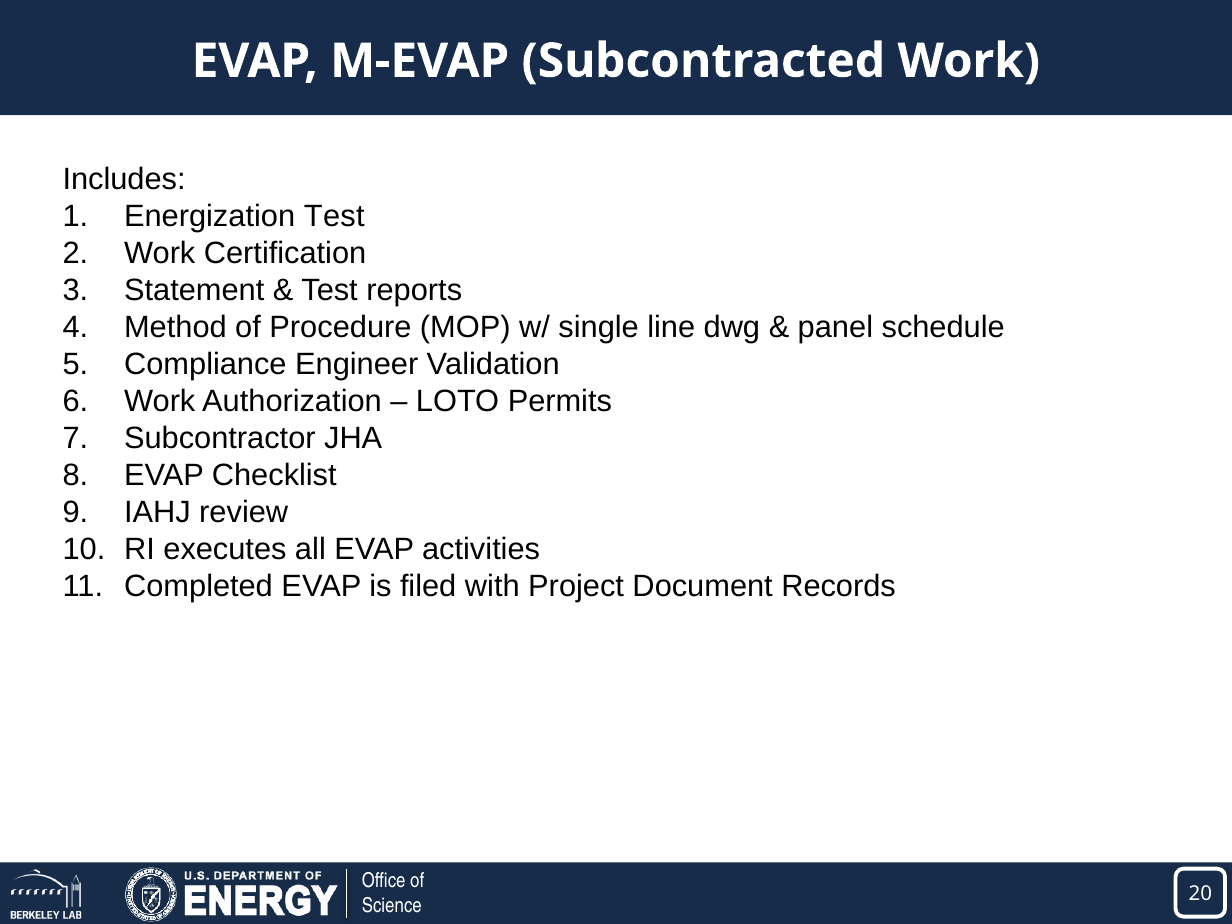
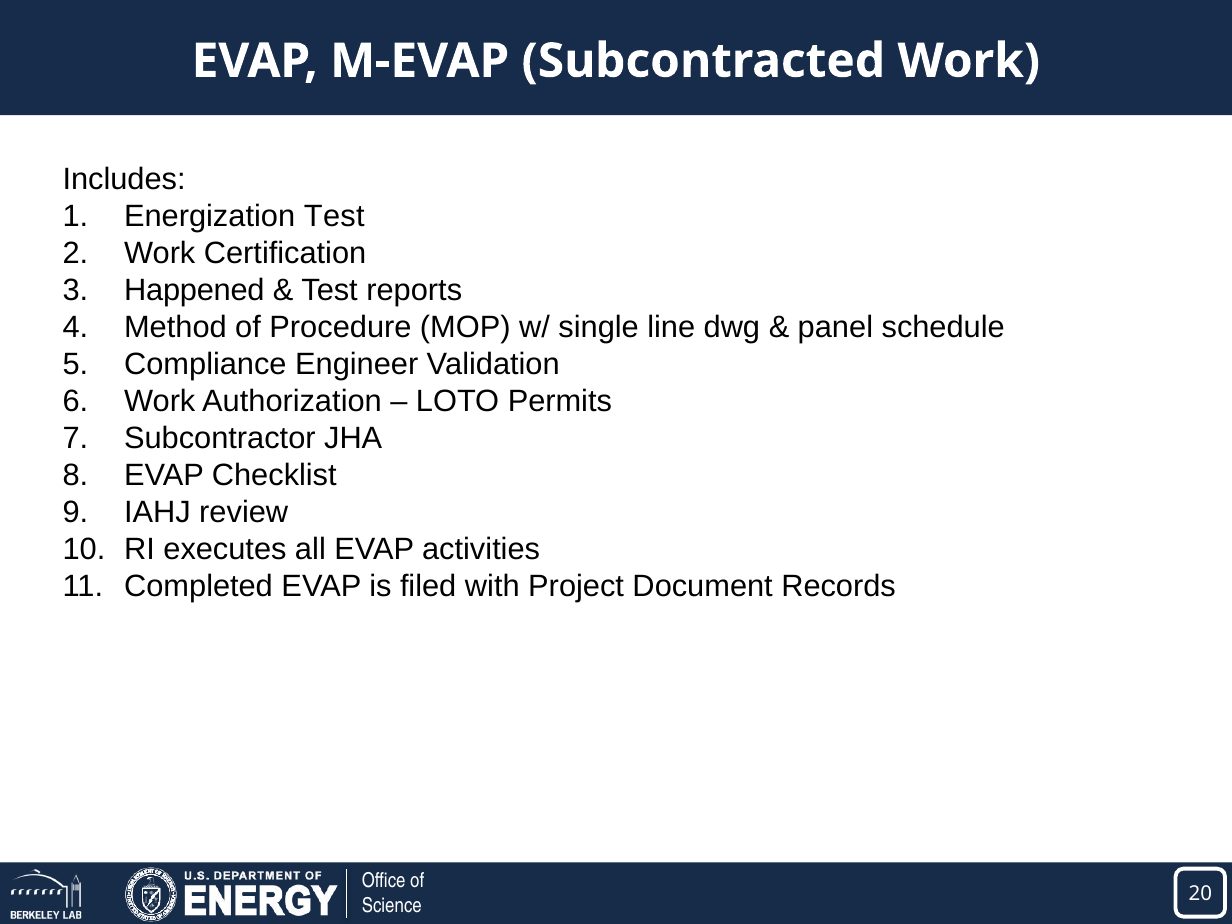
Statement: Statement -> Happened
